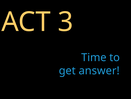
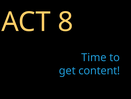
3: 3 -> 8
answer: answer -> content
